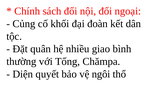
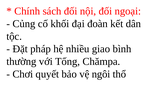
quân: quân -> pháp
Diện: Diện -> Chơi
